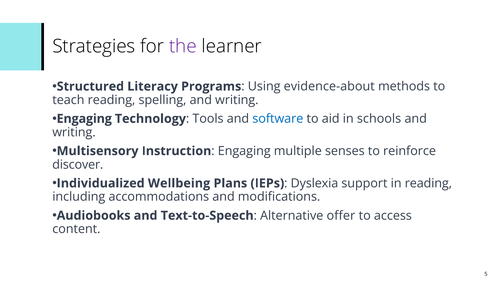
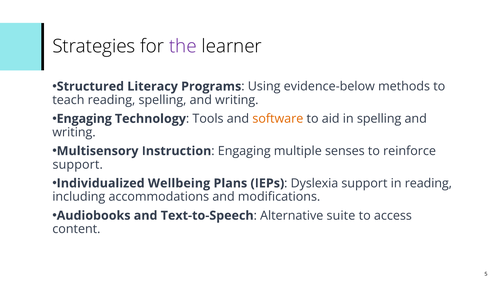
evidence-about: evidence-about -> evidence-below
software colour: blue -> orange
in schools: schools -> spelling
discover at (78, 164): discover -> support
offer: offer -> suite
